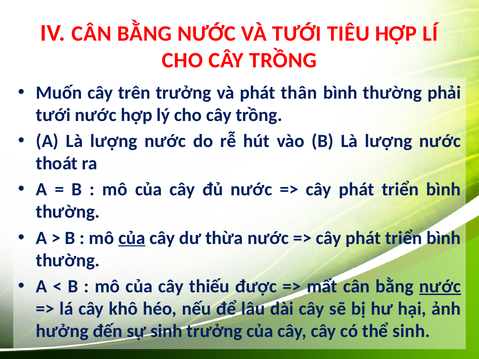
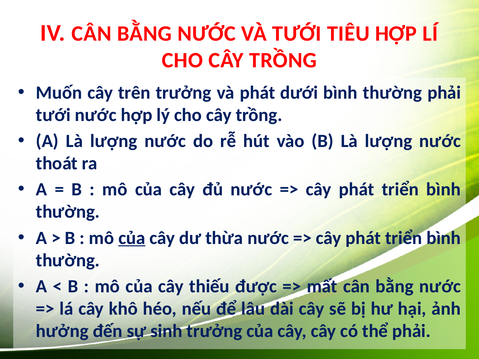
thân: thân -> dưới
nước at (440, 287) underline: present -> none
thể sinh: sinh -> phải
